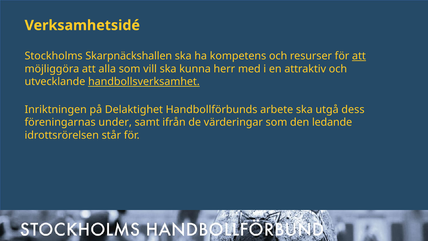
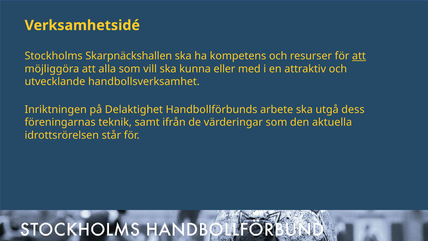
herr: herr -> eller
handbollsverksamhet underline: present -> none
under: under -> teknik
ledande: ledande -> aktuella
